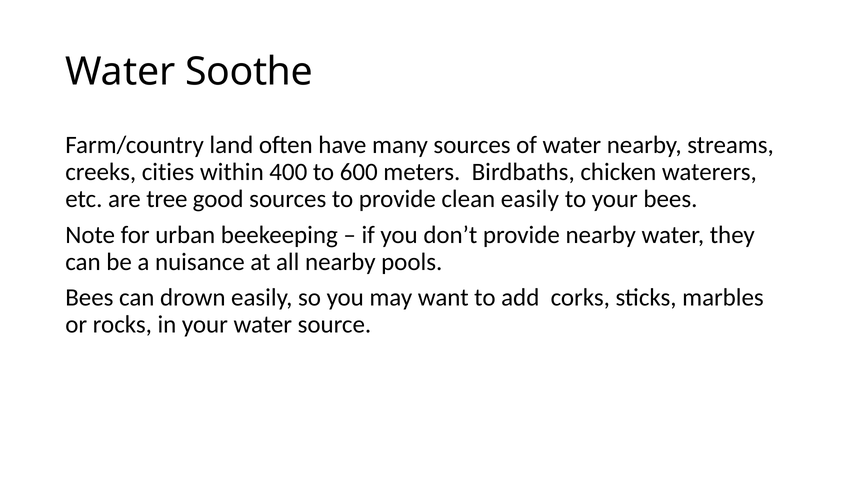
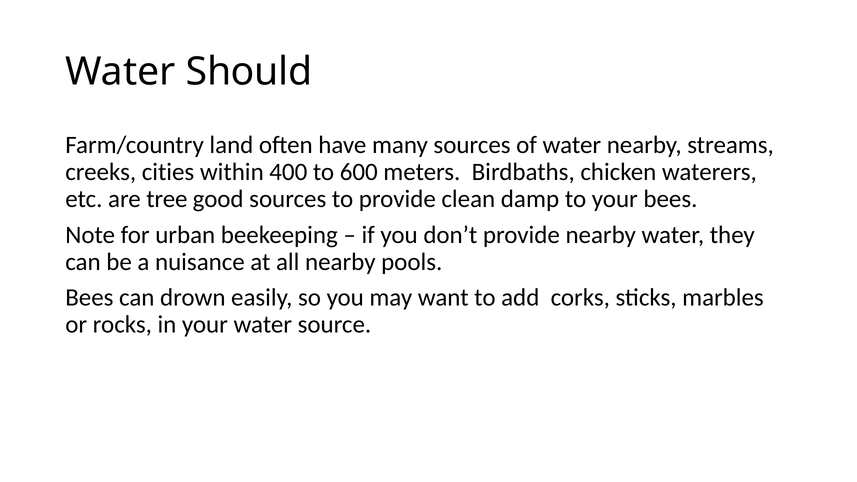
Soothe: Soothe -> Should
clean easily: easily -> damp
